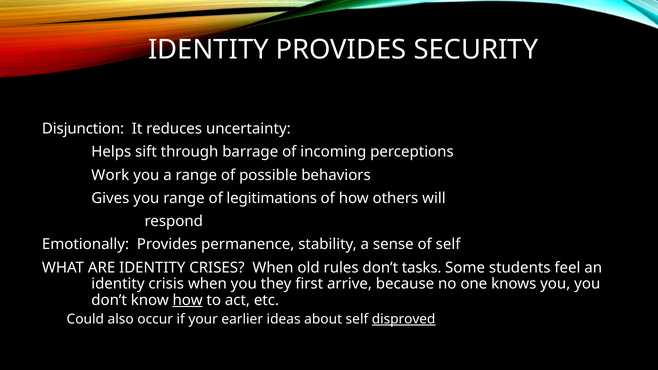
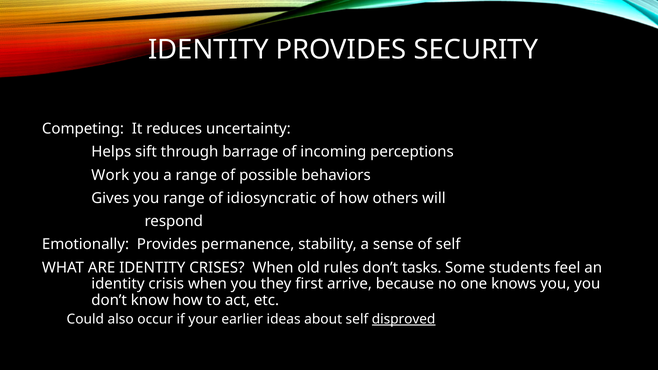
Disjunction: Disjunction -> Competing
legitimations: legitimations -> idiosyncratic
how at (188, 300) underline: present -> none
